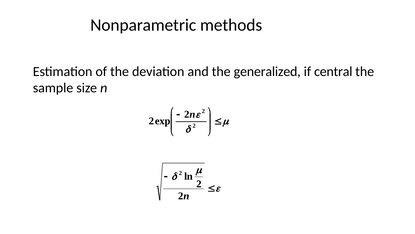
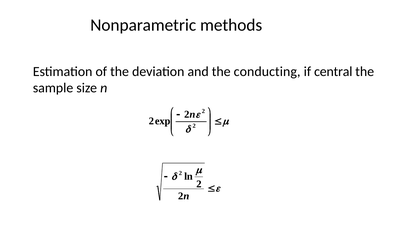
generalized: generalized -> conducting
